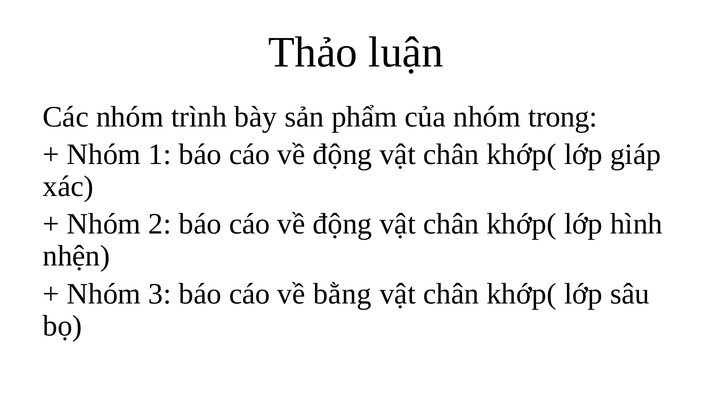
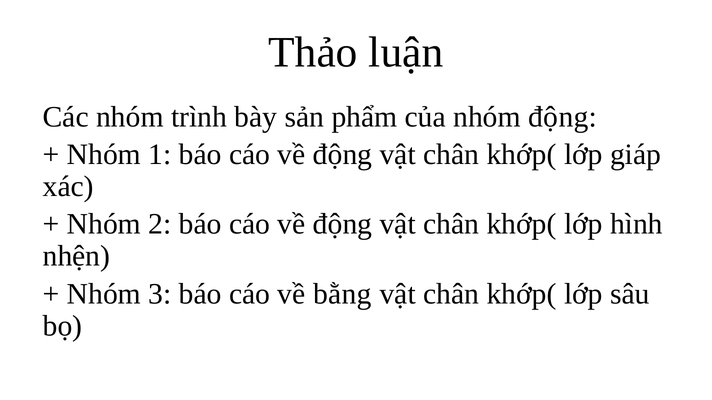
nhóm trong: trong -> động
